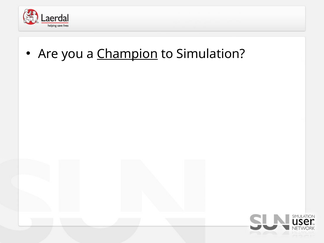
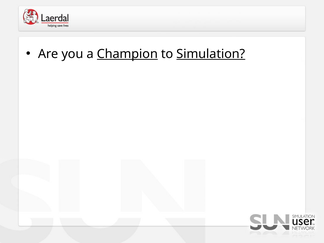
Simulation underline: none -> present
